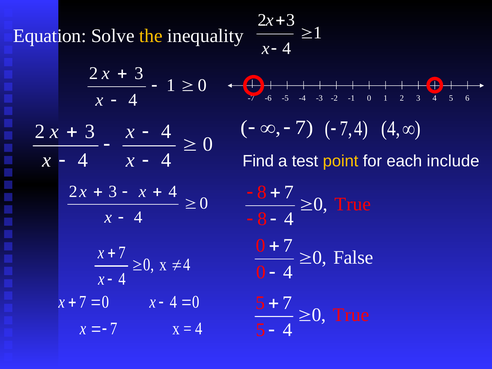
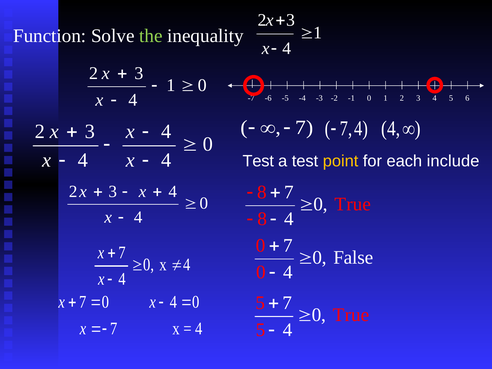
Equation: Equation -> Function
the colour: yellow -> light green
Find at (258, 161): Find -> Test
